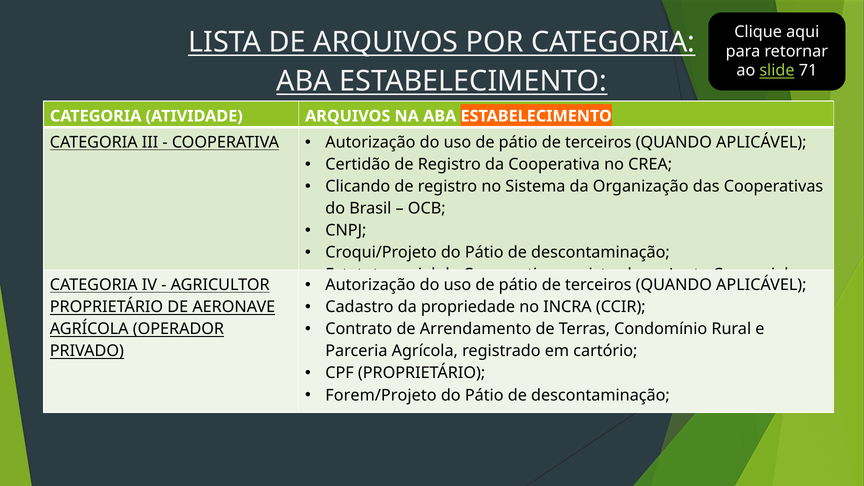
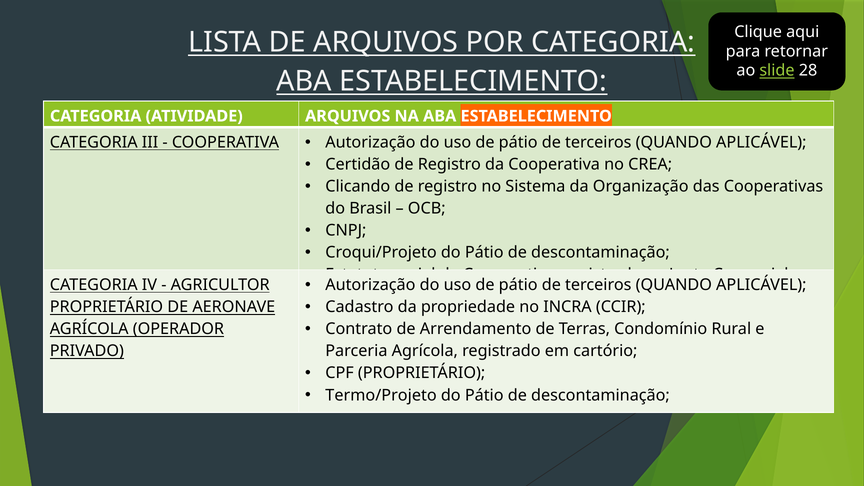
71: 71 -> 28
Forem/Projeto: Forem/Projeto -> Termo/Projeto
